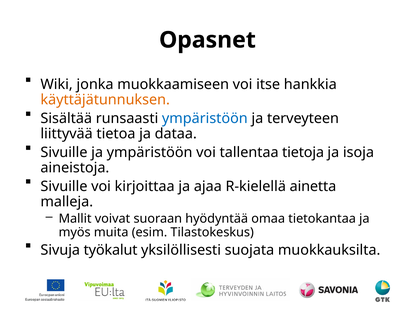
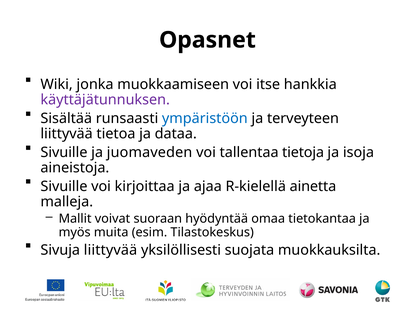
käyttäjätunnuksen colour: orange -> purple
ja ympäristöön: ympäristöön -> juomaveden
Sivuja työkalut: työkalut -> liittyvää
